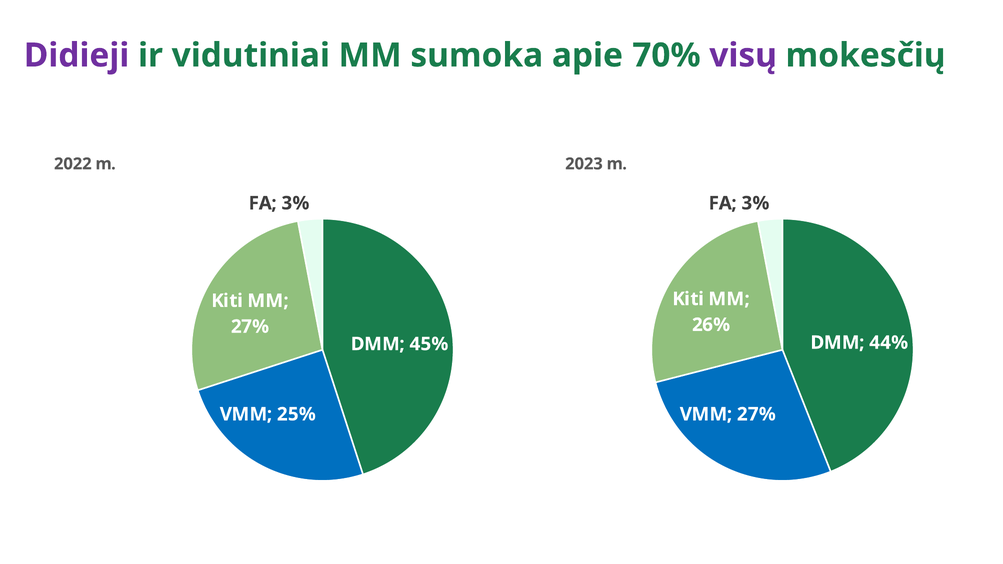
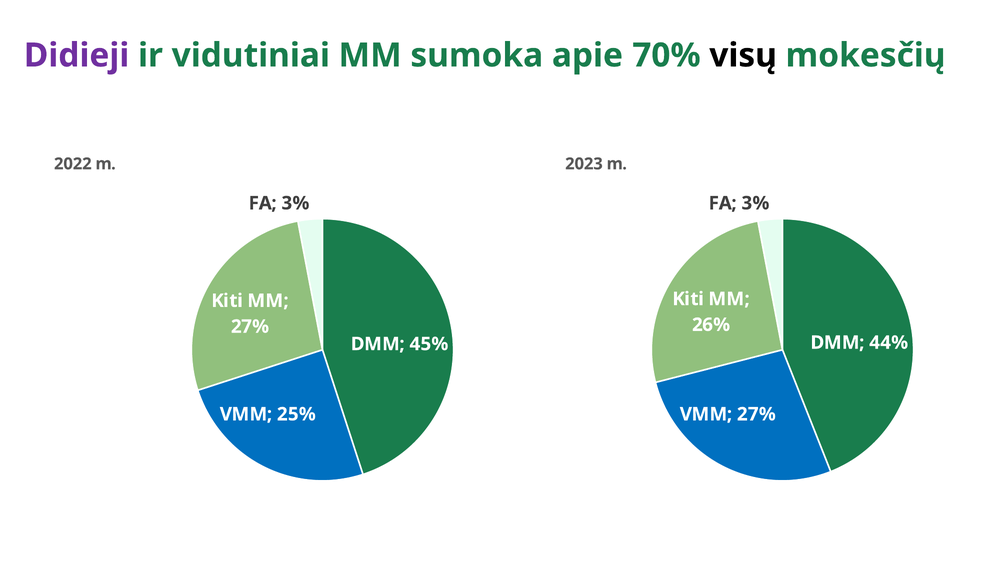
visų colour: purple -> black
